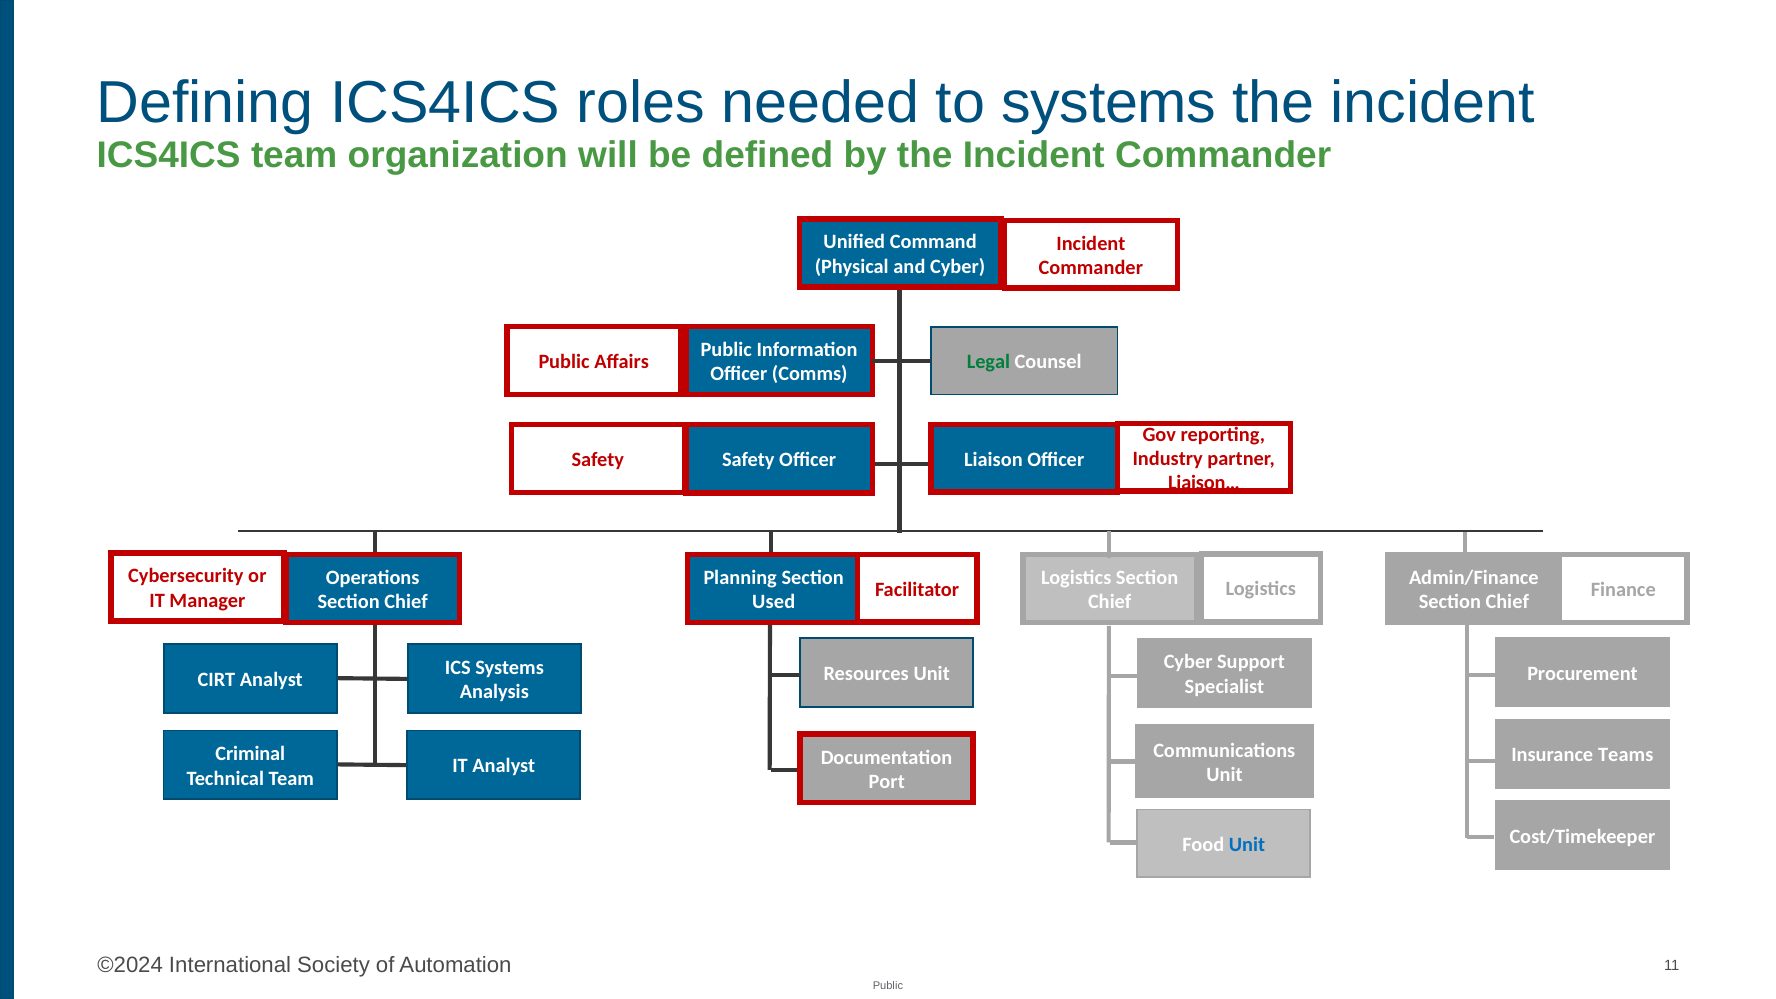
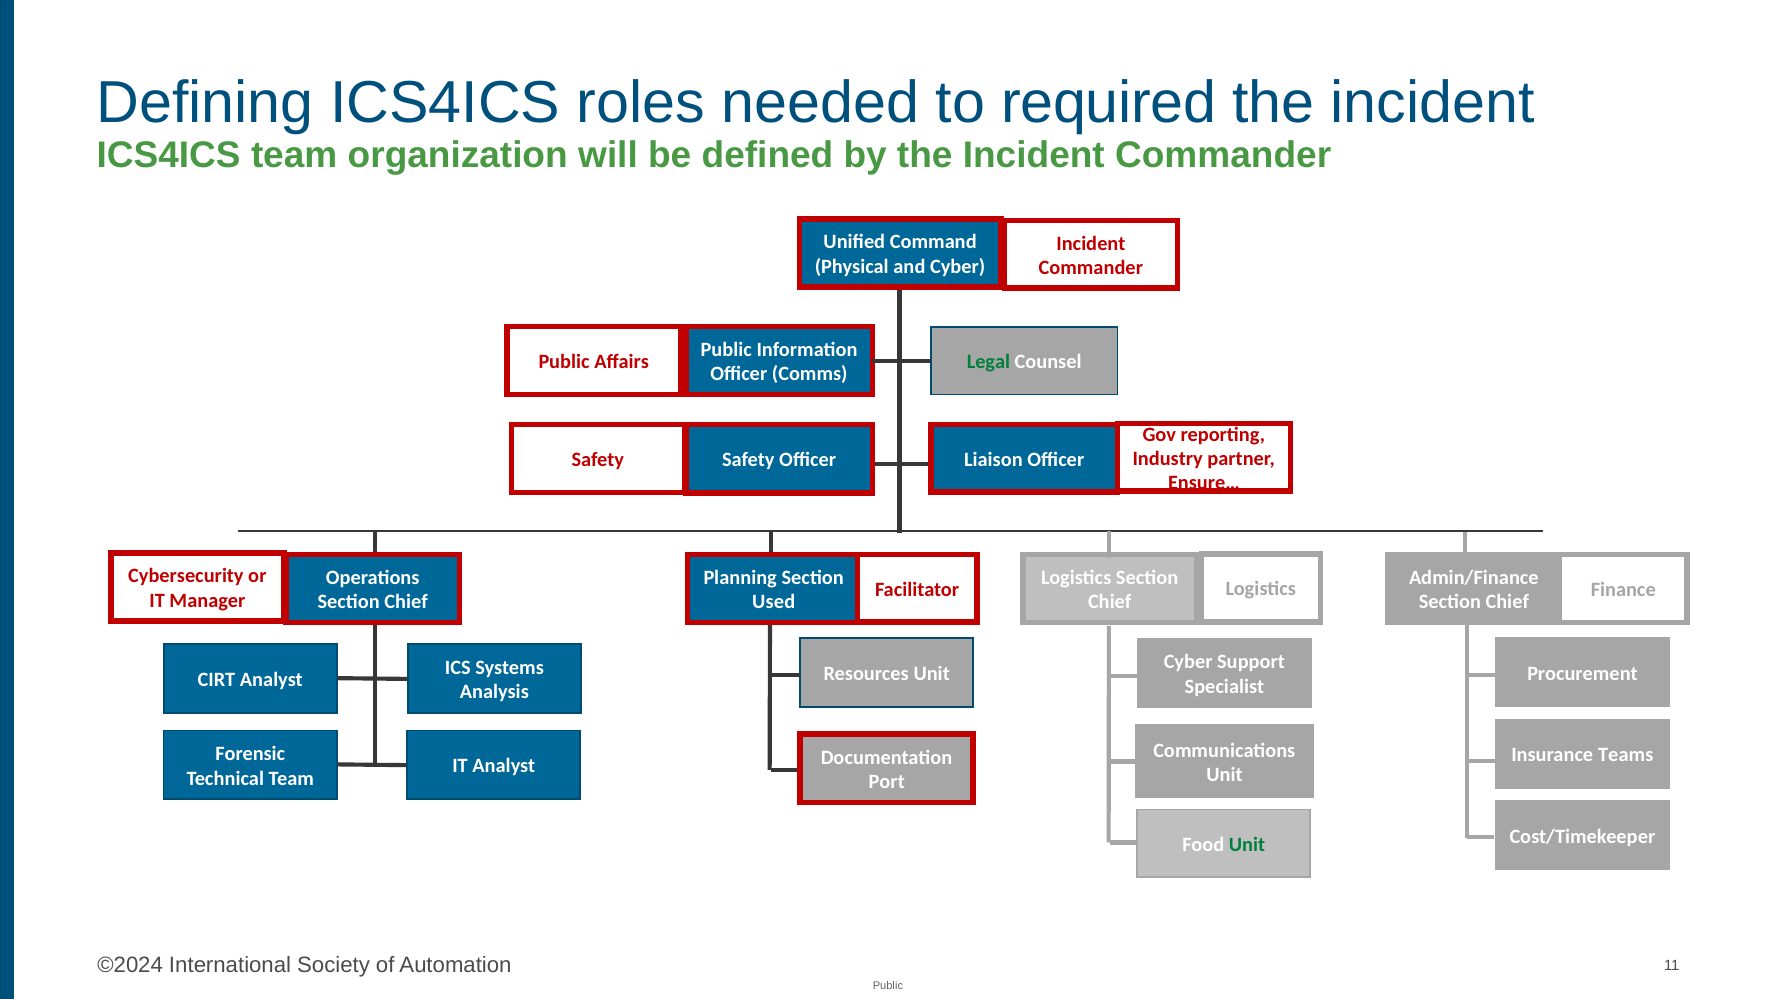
to systems: systems -> required
Liaison…: Liaison… -> Ensure…
Criminal: Criminal -> Forensic
Unit at (1247, 845) colour: blue -> green
